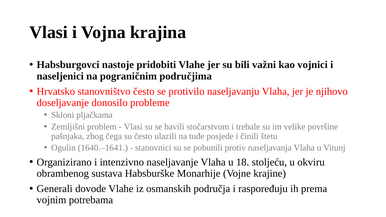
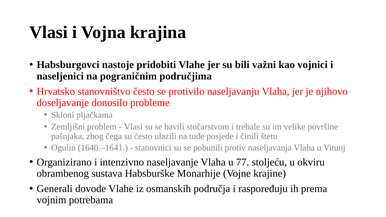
18: 18 -> 77
